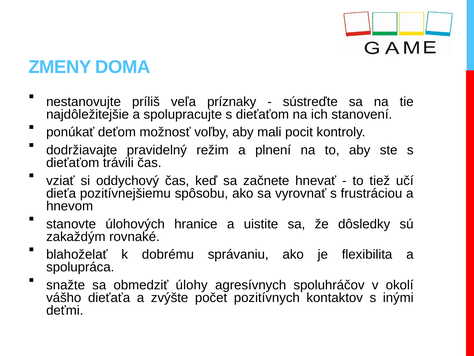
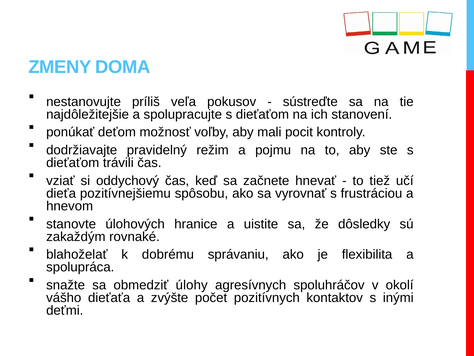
príznaky: príznaky -> pokusov
plnení: plnení -> pojmu
